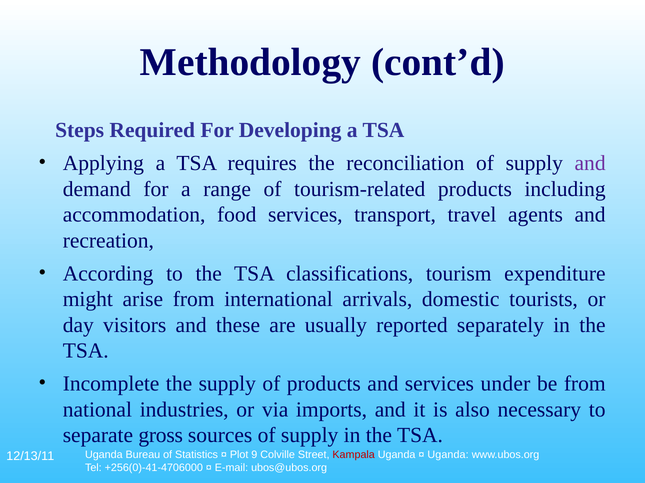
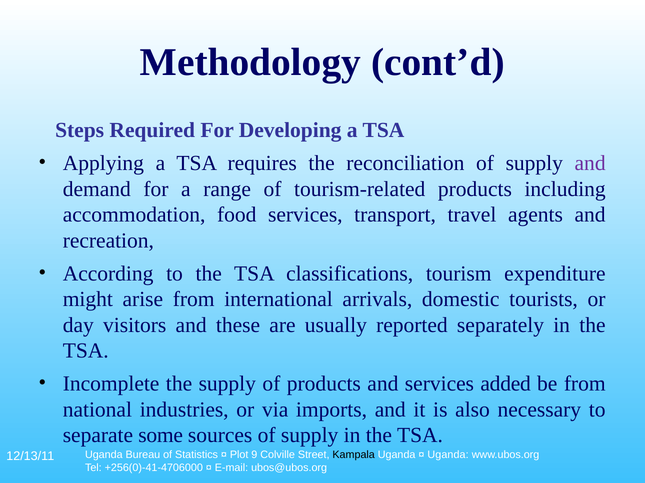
under: under -> added
gross: gross -> some
Kampala colour: red -> black
